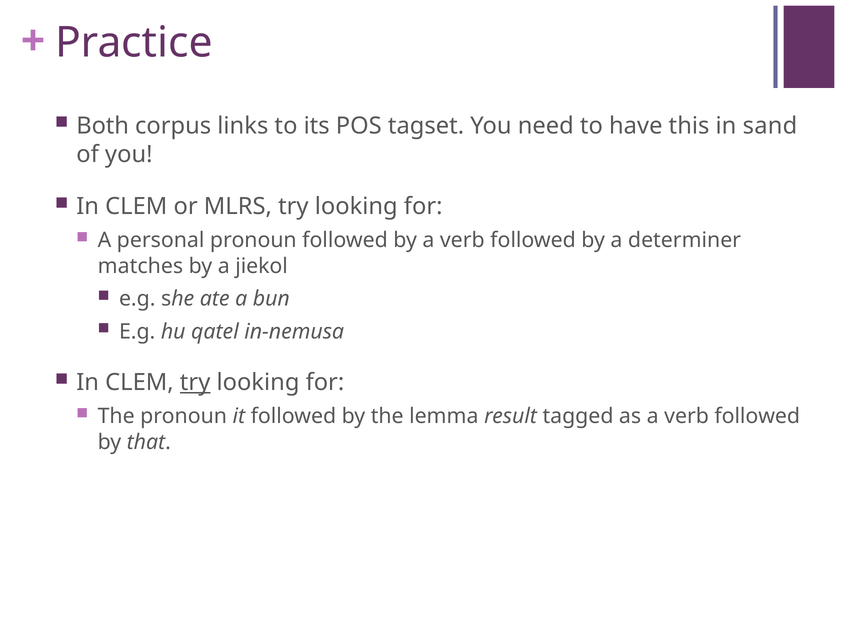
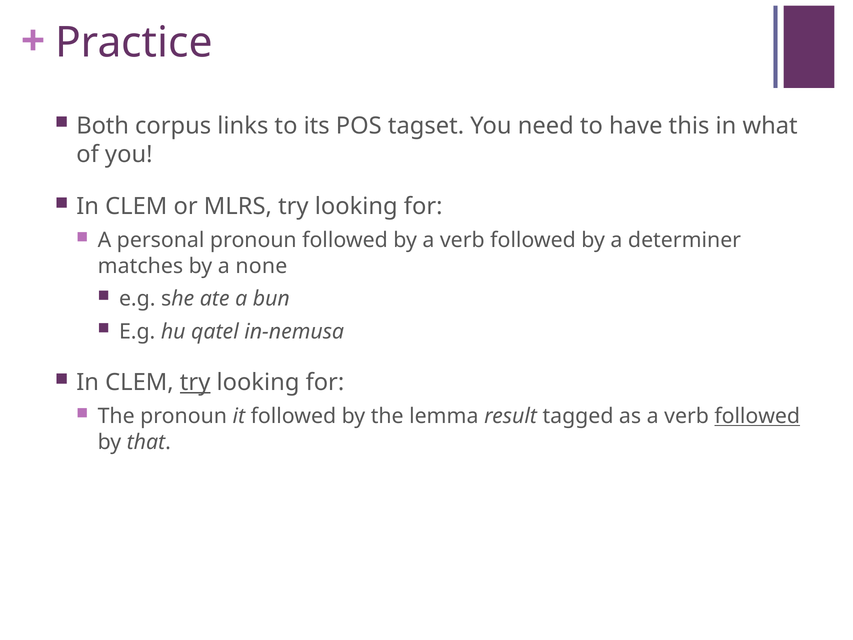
sand: sand -> what
jiekol: jiekol -> none
followed at (757, 416) underline: none -> present
